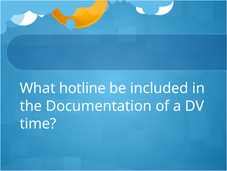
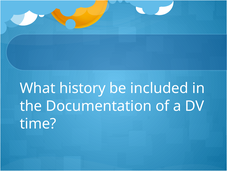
hotline: hotline -> history
